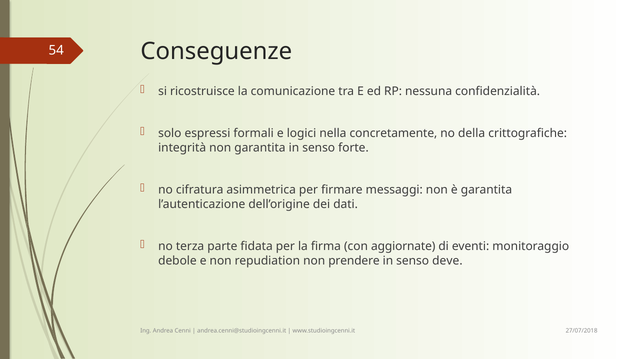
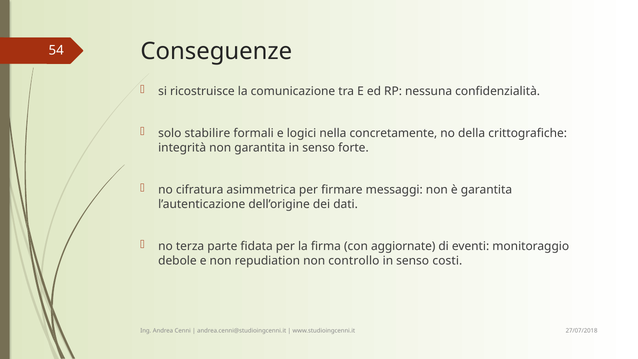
espressi: espressi -> stabilire
prendere: prendere -> controllo
deve: deve -> costi
